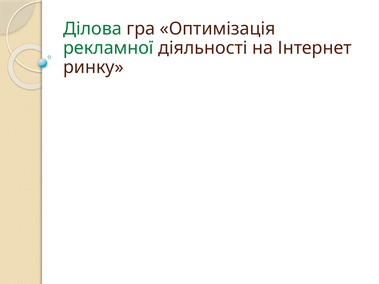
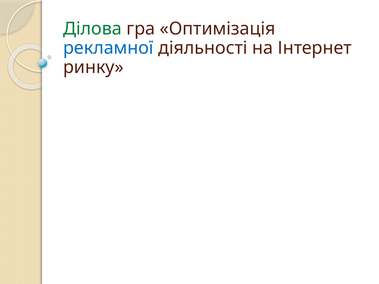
рекламної colour: green -> blue
